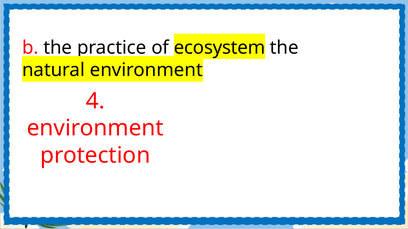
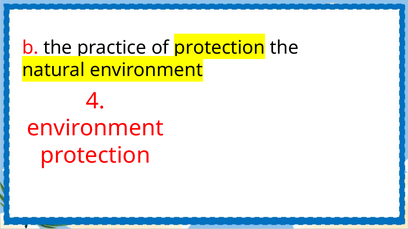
ecosystem at (220, 48): ecosystem -> protection
